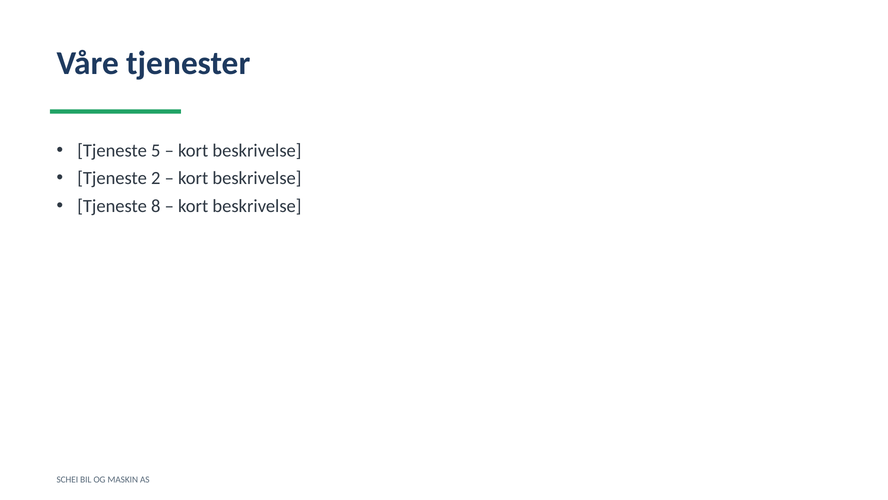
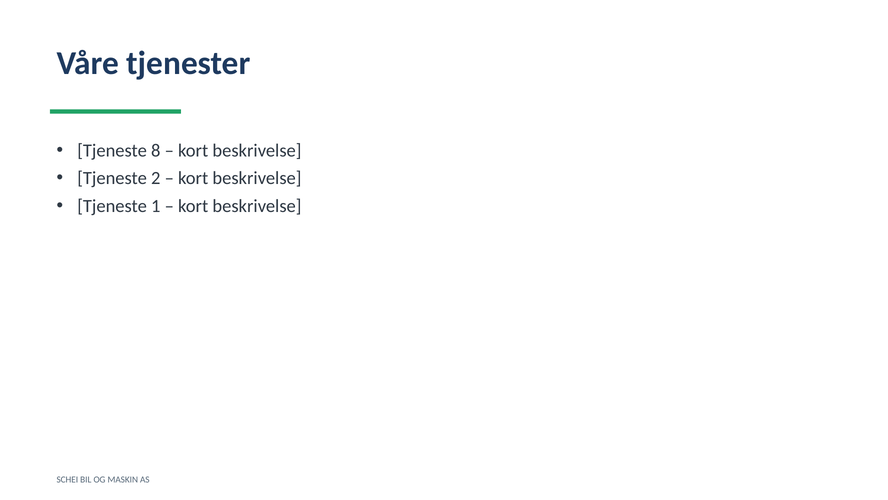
5: 5 -> 8
8: 8 -> 1
